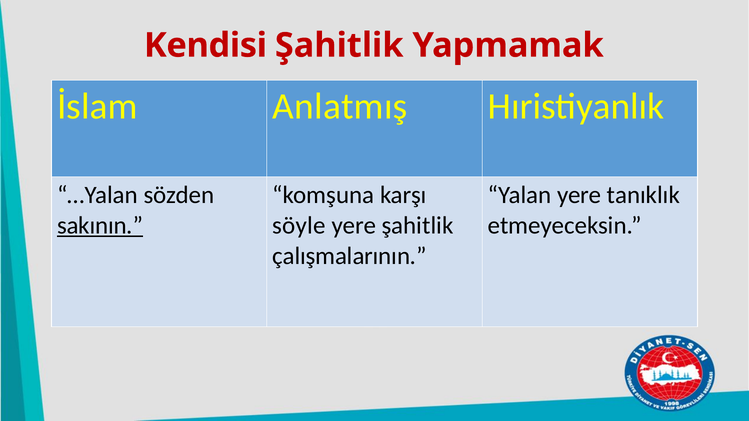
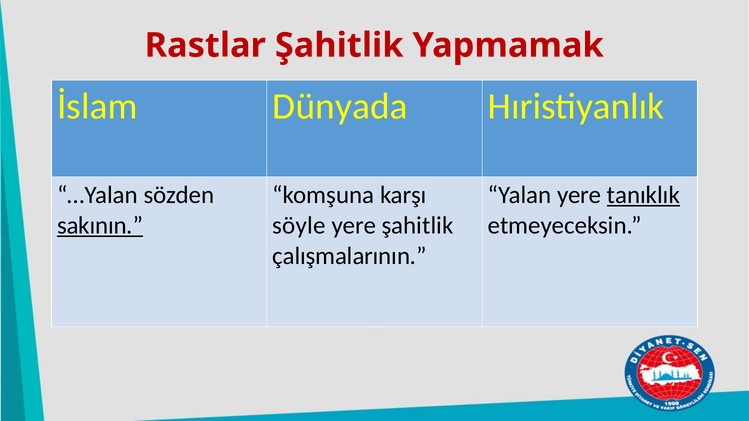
Kendisi: Kendisi -> Rastlar
Anlatmış: Anlatmış -> Dünyada
tanıklık underline: none -> present
